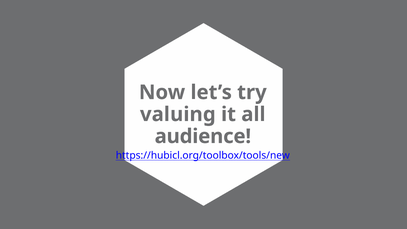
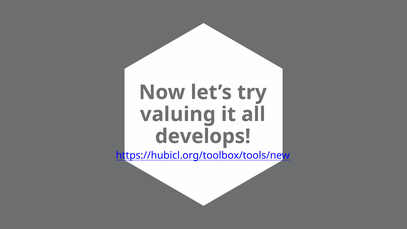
audience: audience -> develops
